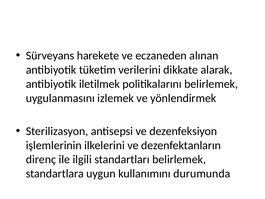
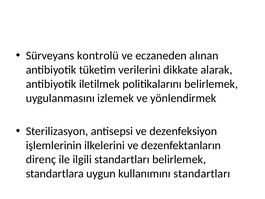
harekete: harekete -> kontrolü
kullanımını durumunda: durumunda -> standartları
